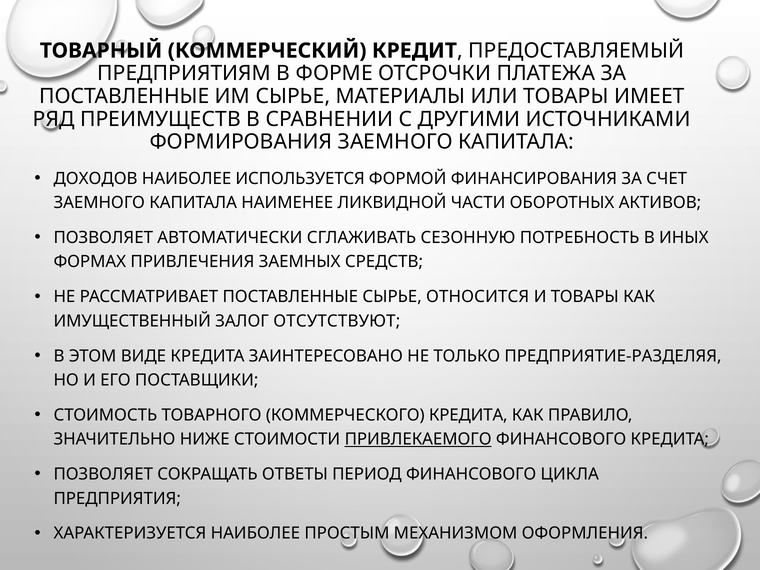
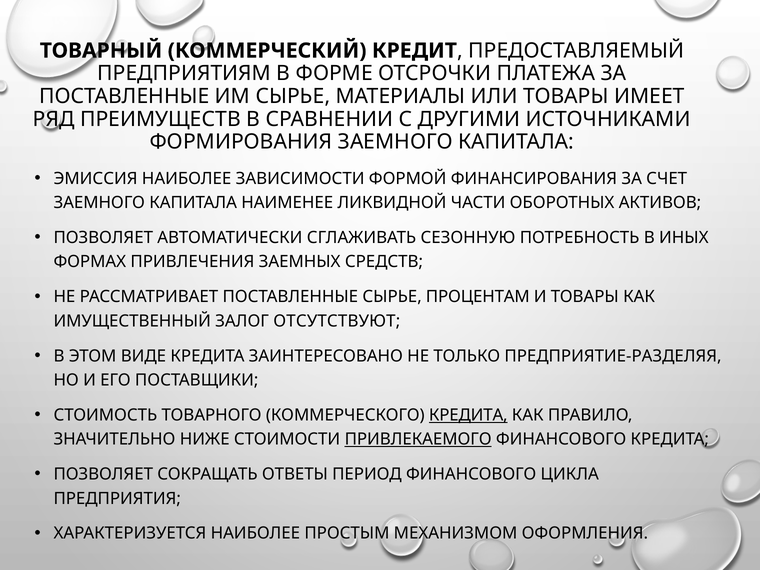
ДОХОДОВ: ДОХОДОВ -> ЭМИССИЯ
ИСПОЛЬЗУЕТСЯ: ИСПОЛЬЗУЕТСЯ -> ЗАВИСИМОСТИ
ОТНОСИТСЯ: ОТНОСИТСЯ -> ПРОЦЕНТАМ
КРЕДИТА at (468, 415) underline: none -> present
